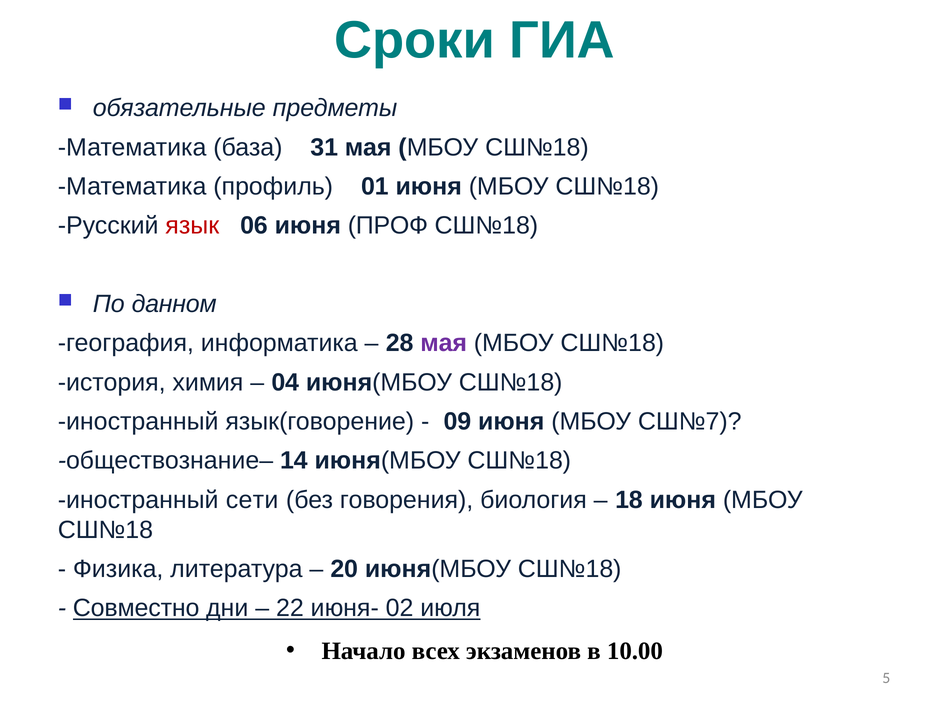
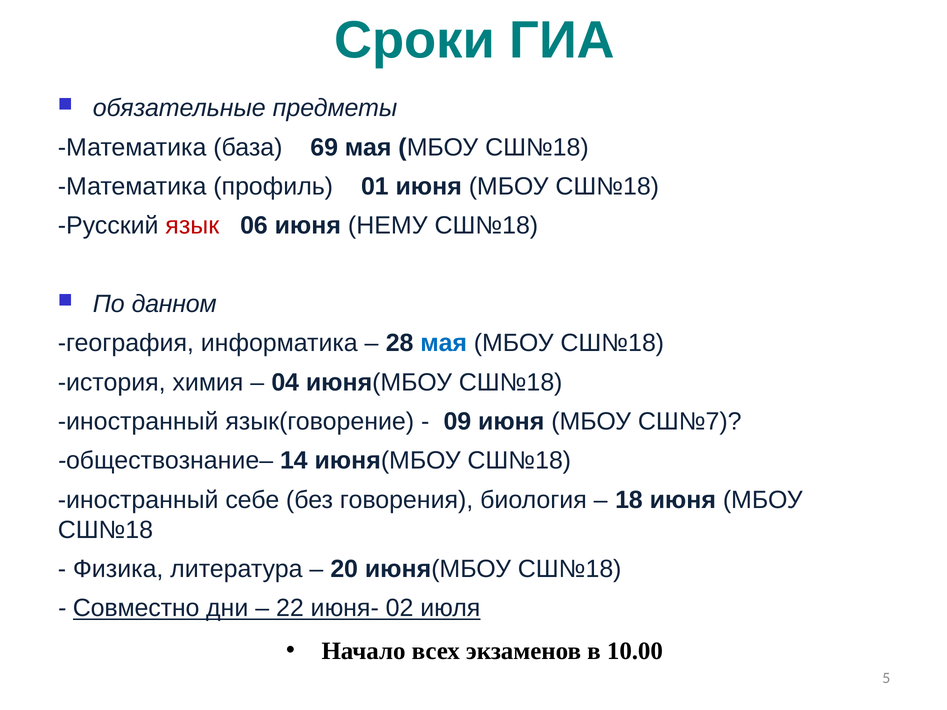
31: 31 -> 69
ПРОФ: ПРОФ -> НЕМУ
мая at (444, 343) colour: purple -> blue
сети: сети -> себе
